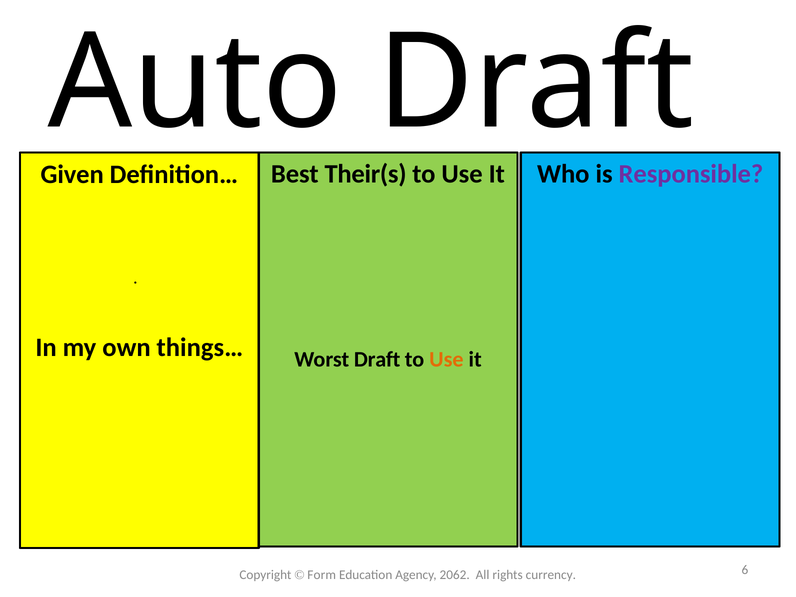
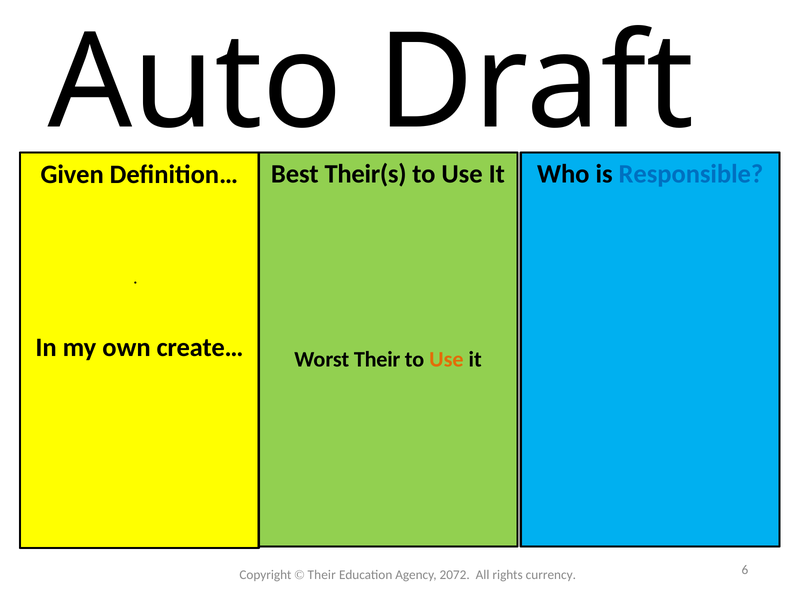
Responsible colour: purple -> blue
things…: things… -> create…
Worst Draft: Draft -> Their
Form at (322, 575): Form -> Their
2062: 2062 -> 2072
